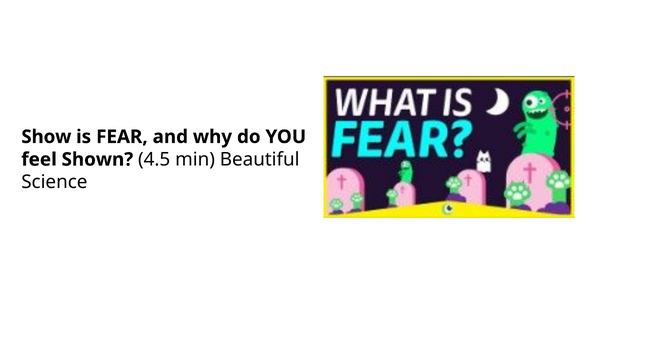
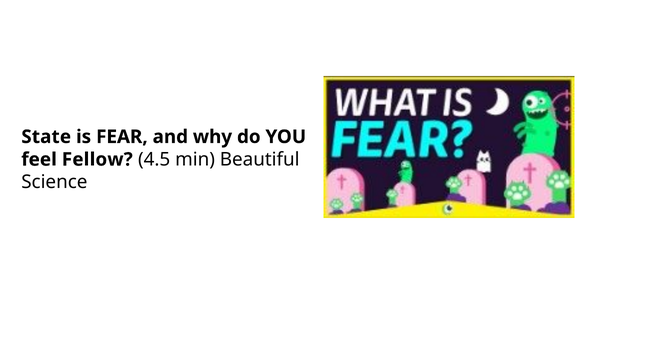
Show: Show -> State
Shown: Shown -> Fellow
